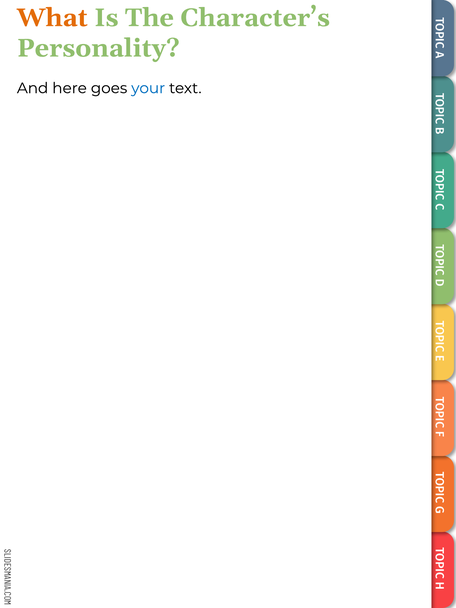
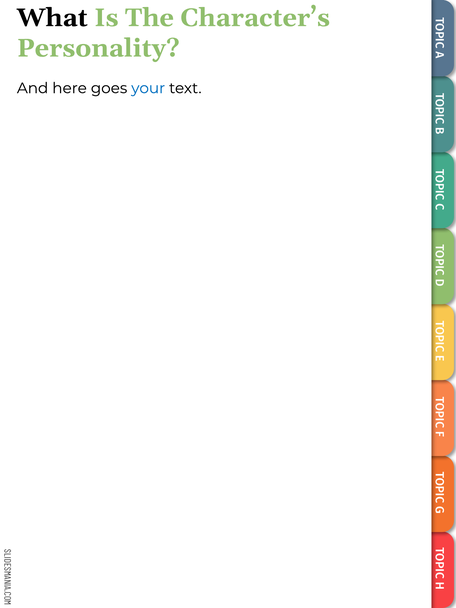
What colour: orange -> black
